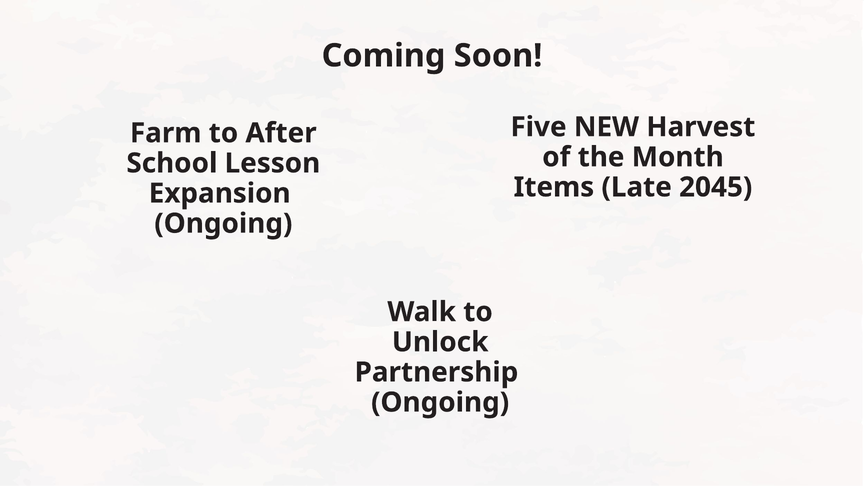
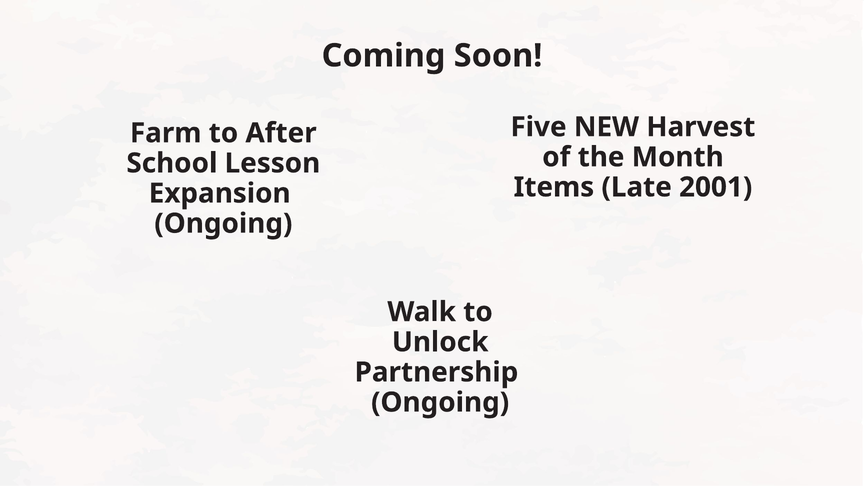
2045: 2045 -> 2001
